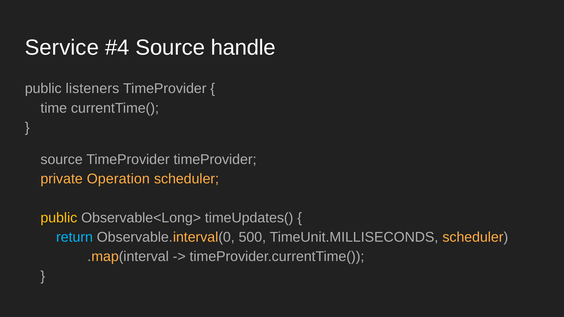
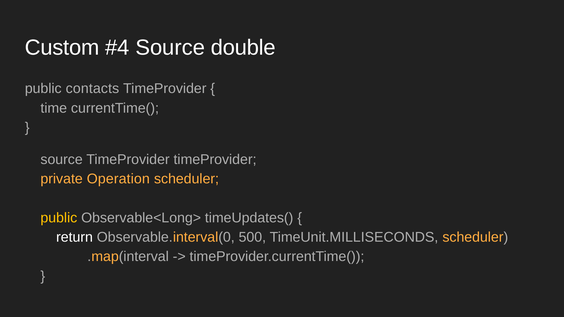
Service: Service -> Custom
handle: handle -> double
listeners: listeners -> contacts
return colour: light blue -> white
